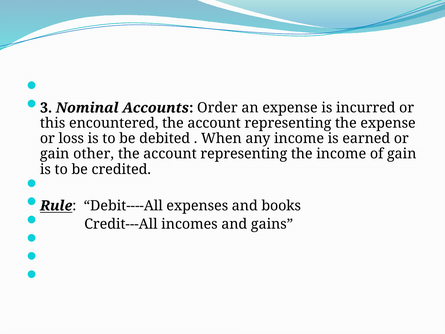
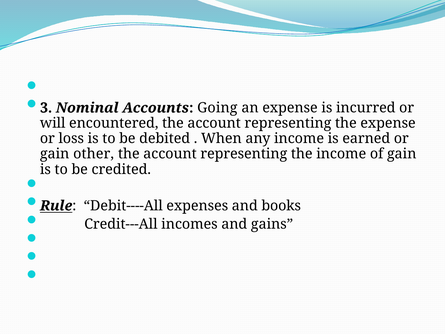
Order: Order -> Going
this: this -> will
